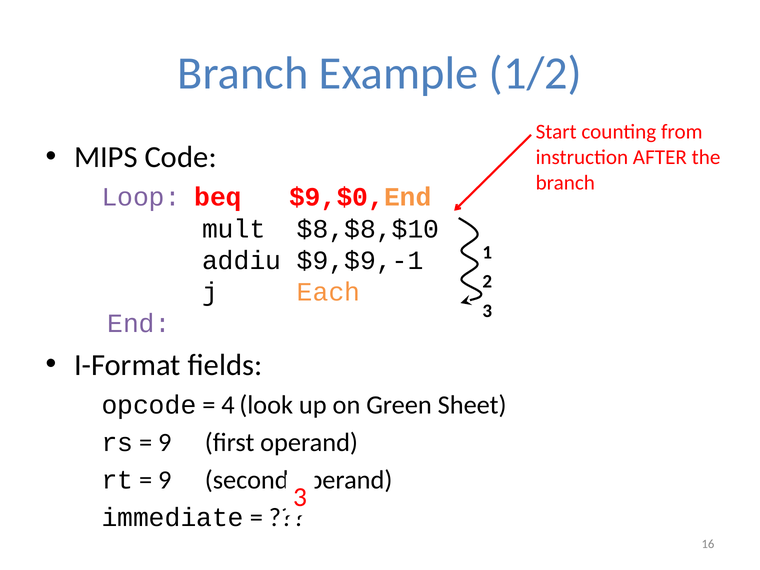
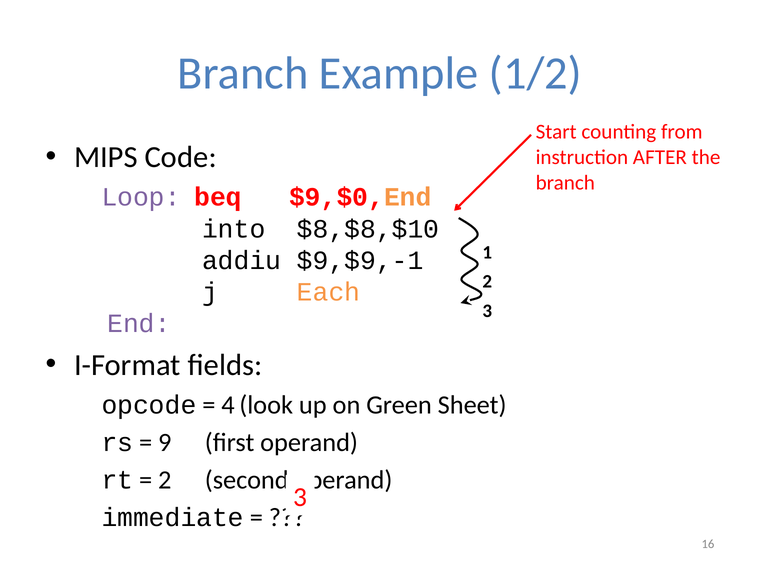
mult: mult -> into
9 at (165, 480): 9 -> 2
